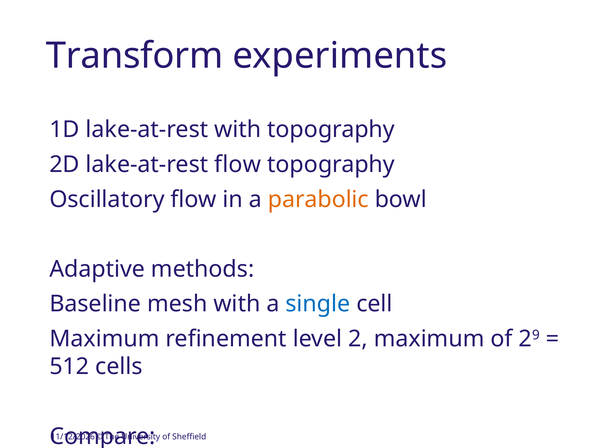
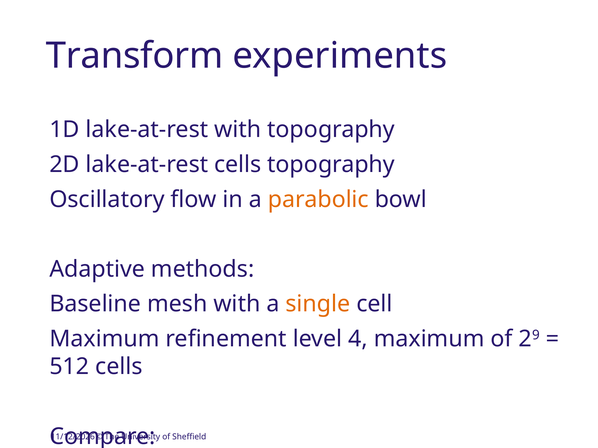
lake-at-rest flow: flow -> cells
single colour: blue -> orange
2: 2 -> 4
